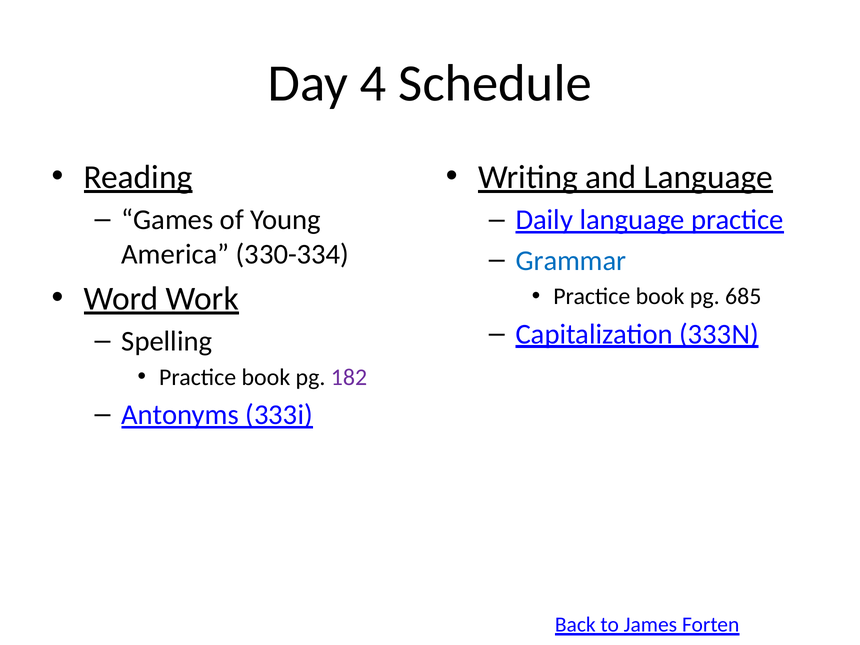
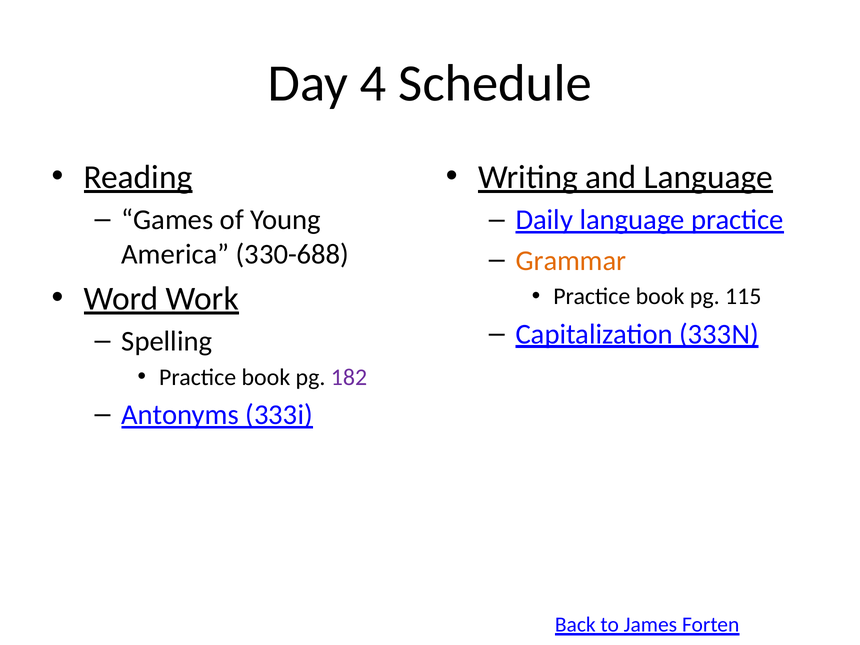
330-334: 330-334 -> 330-688
Grammar colour: blue -> orange
685: 685 -> 115
